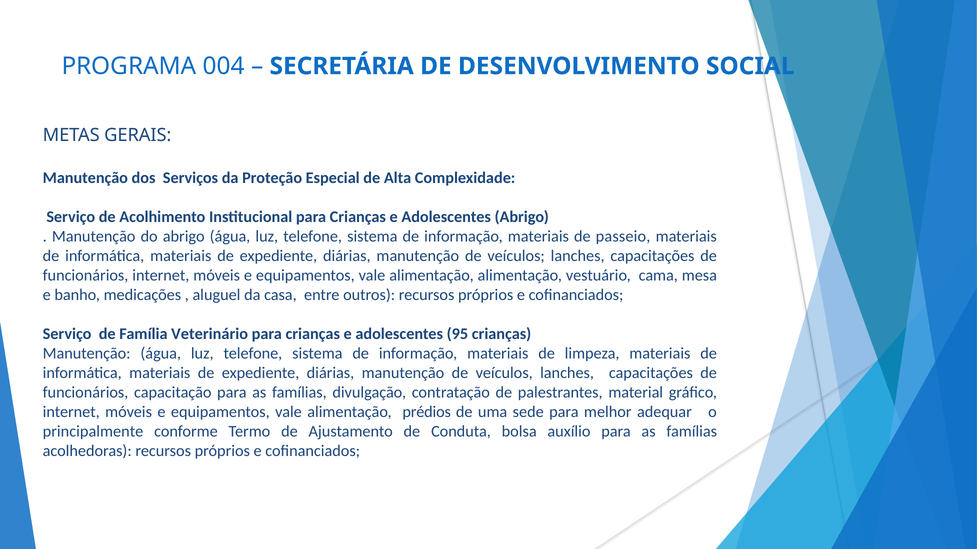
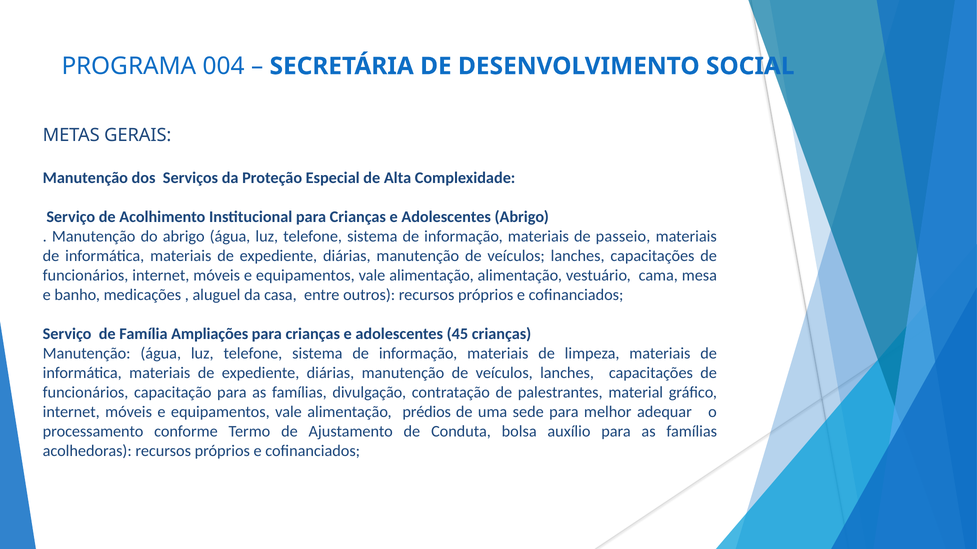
Veterinário: Veterinário -> Ampliações
95: 95 -> 45
principalmente: principalmente -> processamento
